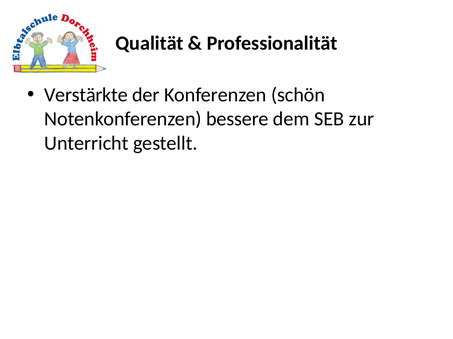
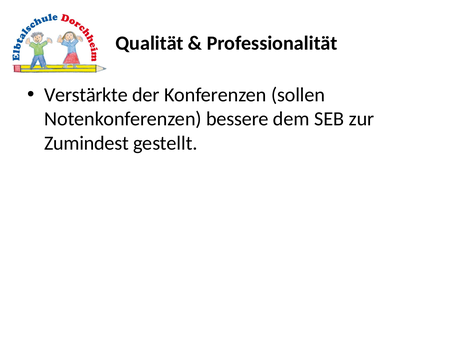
schön: schön -> sollen
Unterricht: Unterricht -> Zumindest
